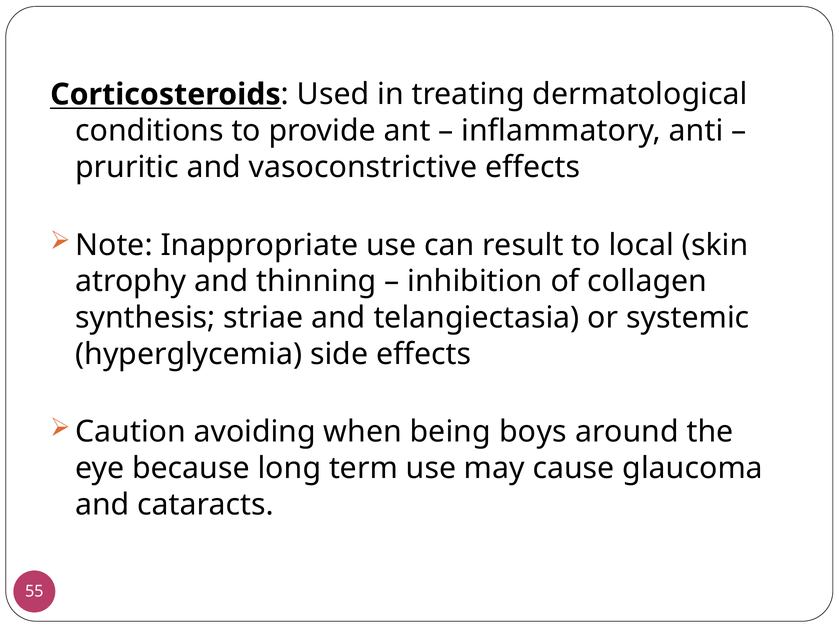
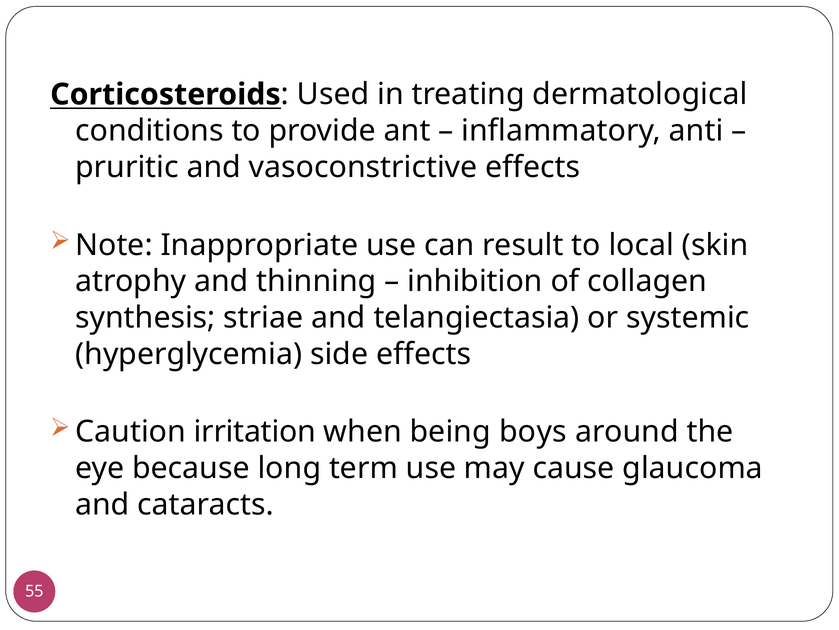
avoiding: avoiding -> irritation
